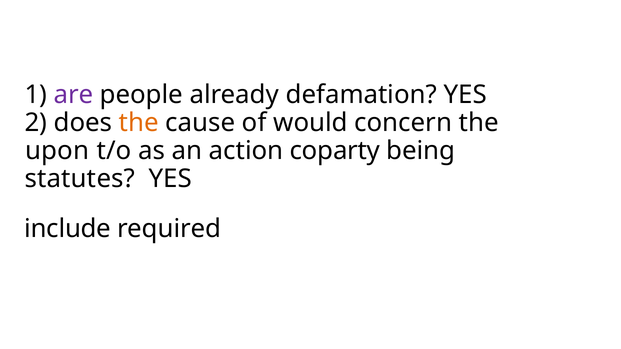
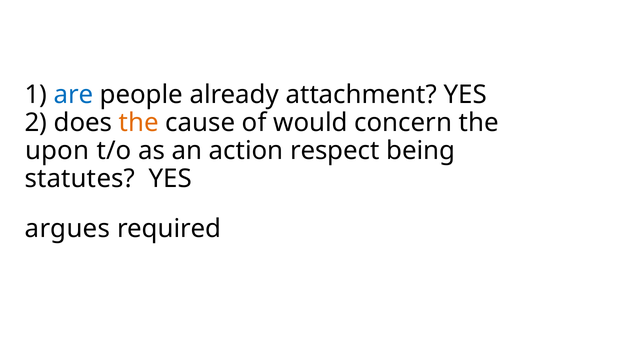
are colour: purple -> blue
defamation: defamation -> attachment
coparty: coparty -> respect
include: include -> argues
